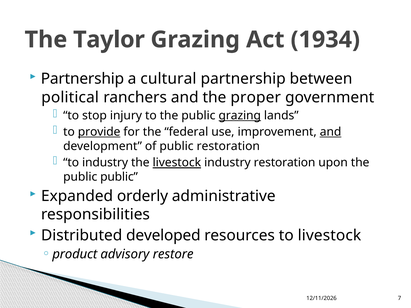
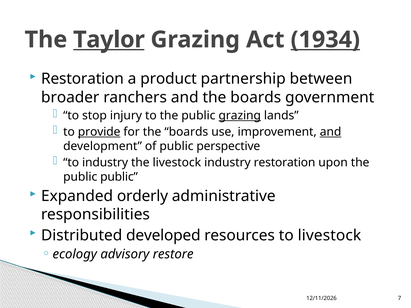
Taylor underline: none -> present
1934 underline: none -> present
Partnership at (82, 79): Partnership -> Restoration
cultural: cultural -> product
political: political -> broader
and the proper: proper -> boards
for the federal: federal -> boards
public restoration: restoration -> perspective
livestock at (177, 163) underline: present -> none
product: product -> ecology
